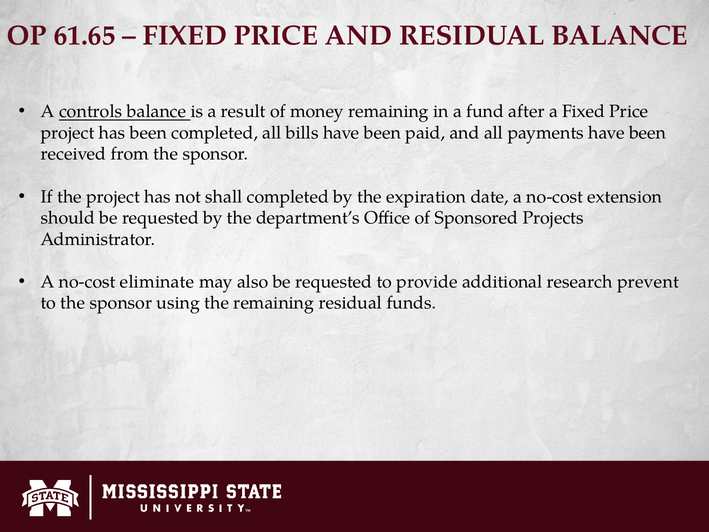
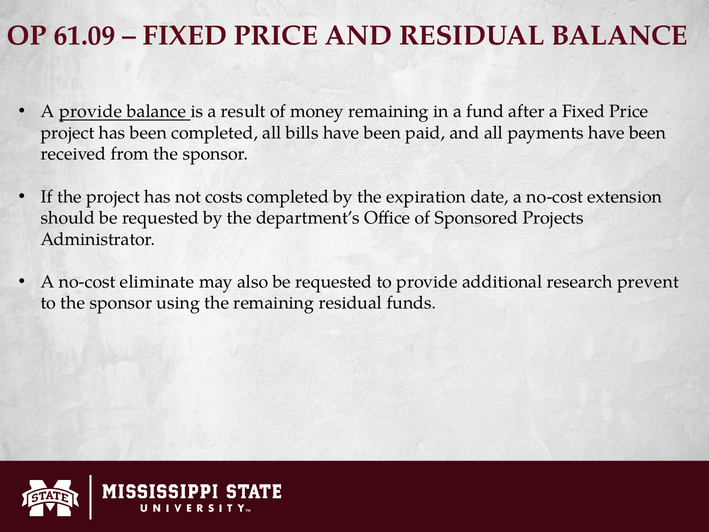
61.65: 61.65 -> 61.09
A controls: controls -> provide
shall: shall -> costs
